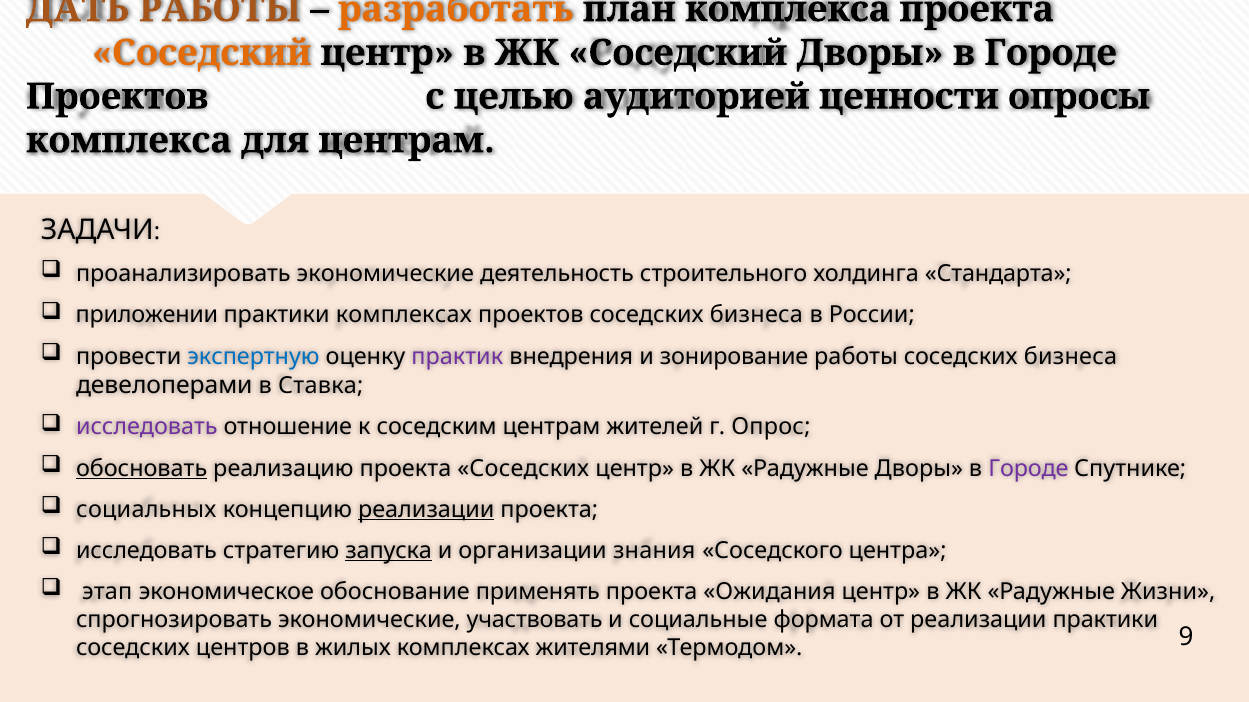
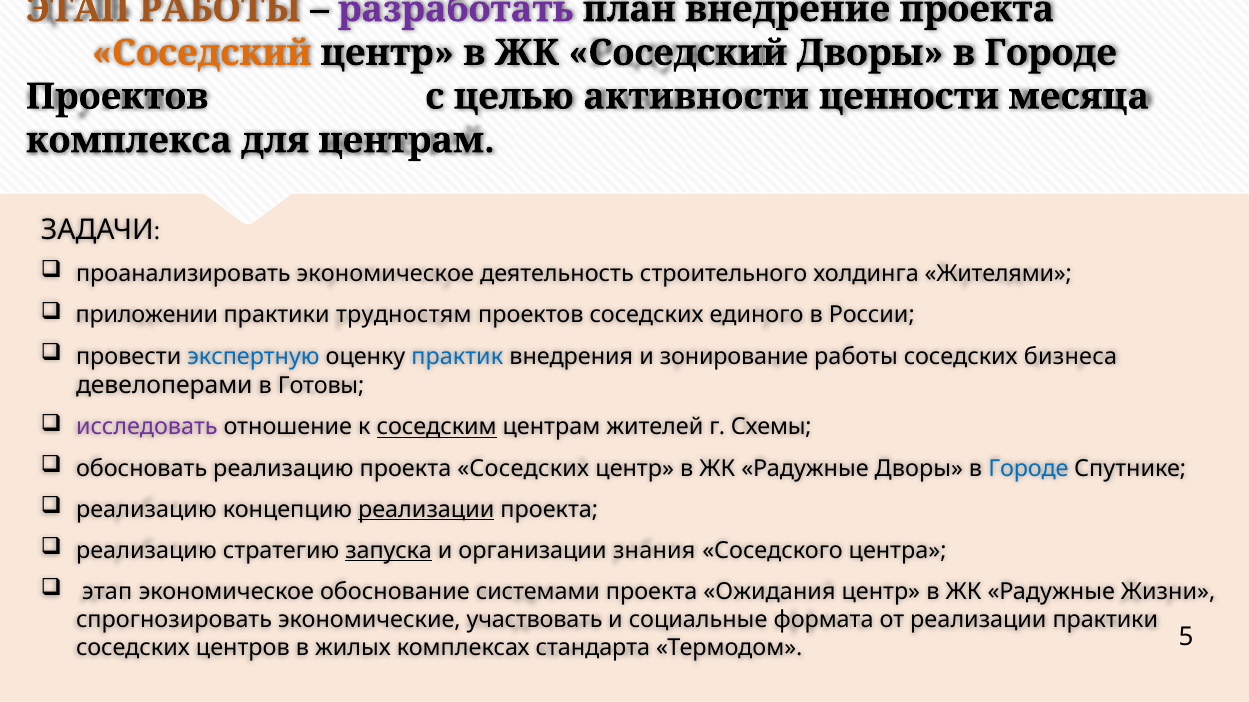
ДАТЬ at (78, 9): ДАТЬ -> ЭТАП
разработать colour: orange -> purple
план комплекса: комплекса -> внедрение
аудиторией: аудиторией -> активности
опросы: опросы -> месяца
проанализировать экономические: экономические -> экономическое
Стандарта: Стандарта -> Жителями
практики комплексах: комплексах -> трудностям
проектов соседских бизнеса: бизнеса -> единого
практик colour: purple -> blue
Ставка: Ставка -> Готовы
соседским underline: none -> present
Опрос: Опрос -> Схемы
обосновать underline: present -> none
Городе at (1028, 469) colour: purple -> blue
социальных at (146, 510): социальных -> реализацию
исследовать at (146, 551): исследовать -> реализацию
применять: применять -> системами
жителями: жителями -> стандарта
9: 9 -> 5
